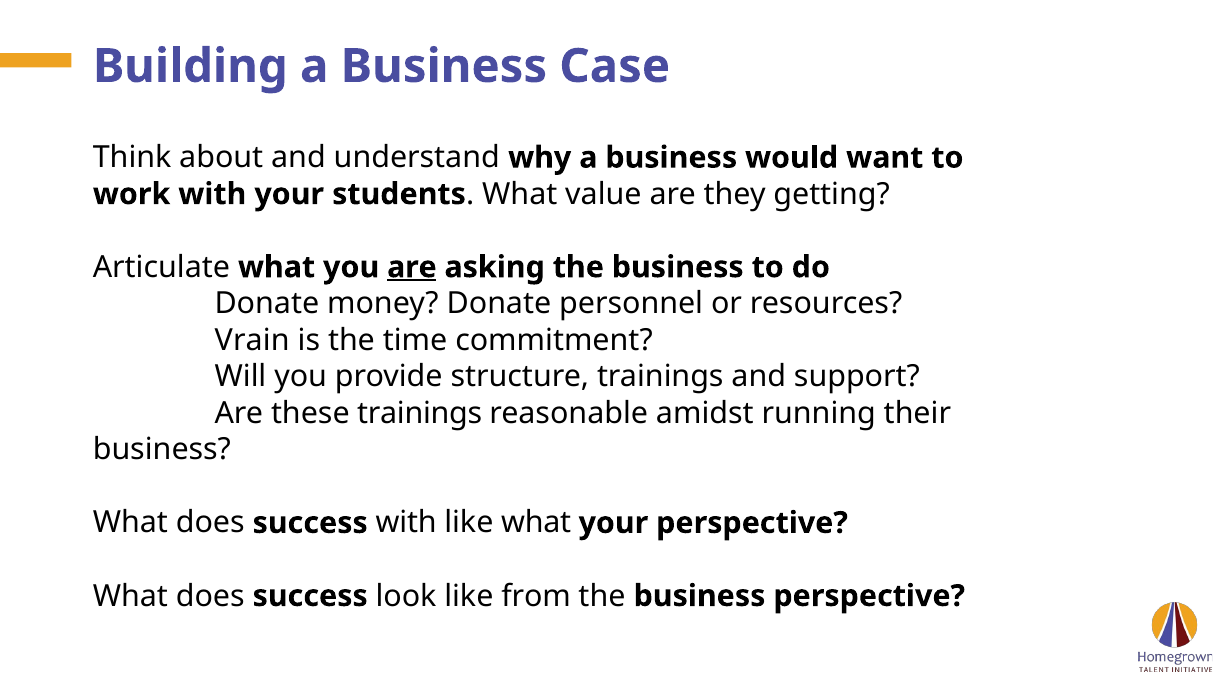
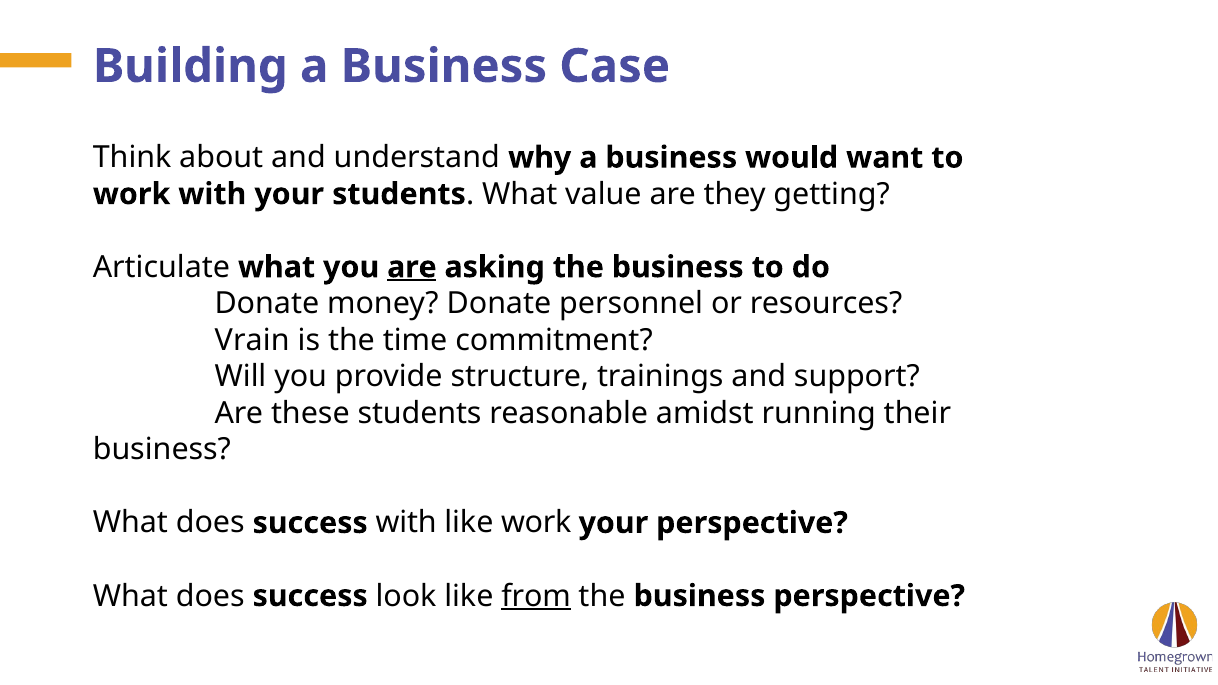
these trainings: trainings -> students
like what: what -> work
from underline: none -> present
